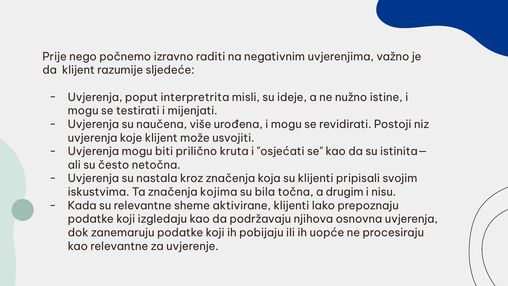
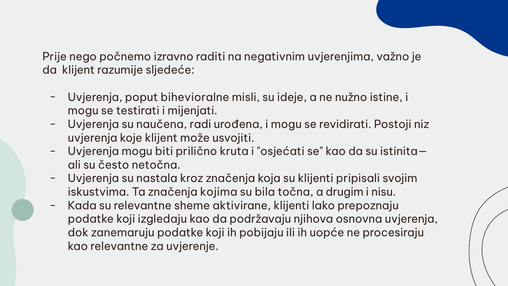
interpretrita: interpretrita -> bihevioralne
više: više -> radi
